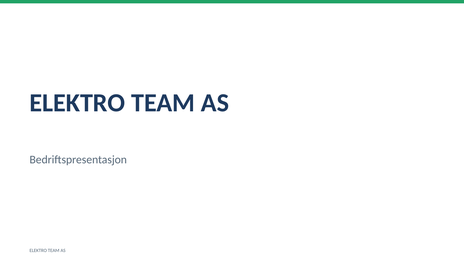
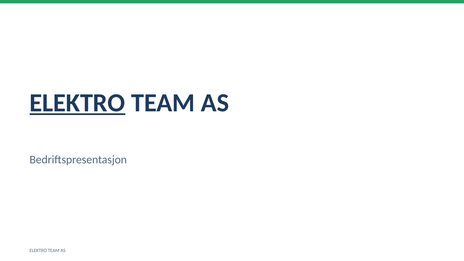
ELEKTRO at (77, 103) underline: none -> present
